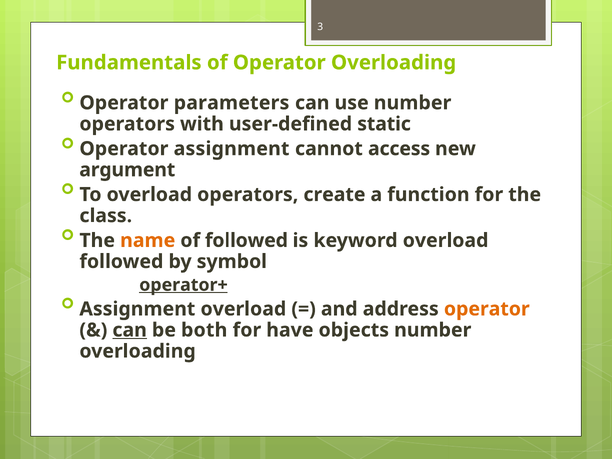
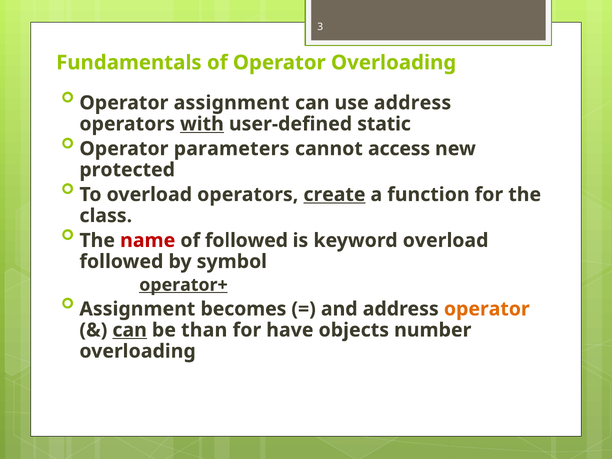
Operator parameters: parameters -> assignment
use number: number -> address
with underline: none -> present
Operator assignment: assignment -> parameters
argument: argument -> protected
create underline: none -> present
name colour: orange -> red
Assignment overload: overload -> becomes
both: both -> than
